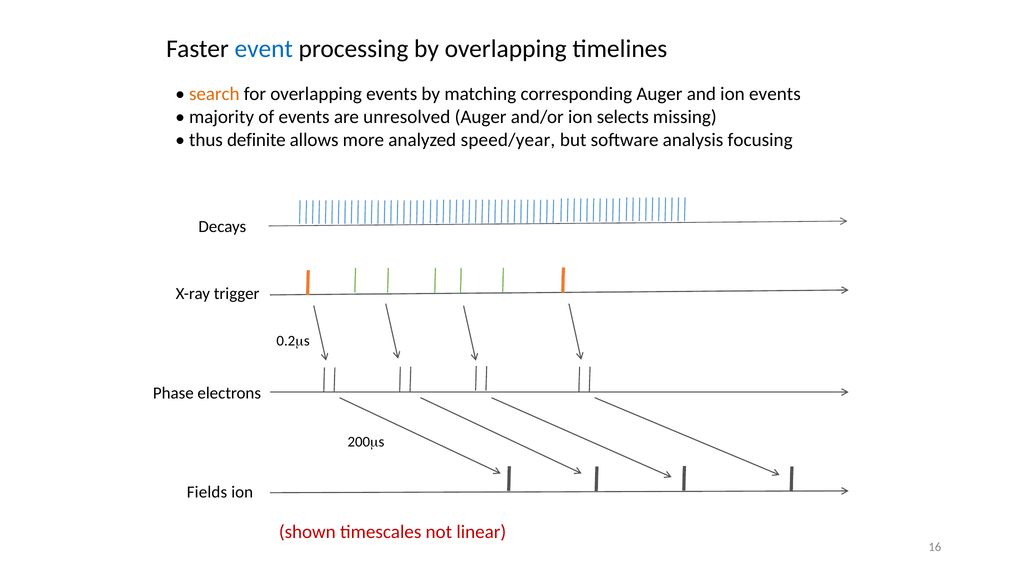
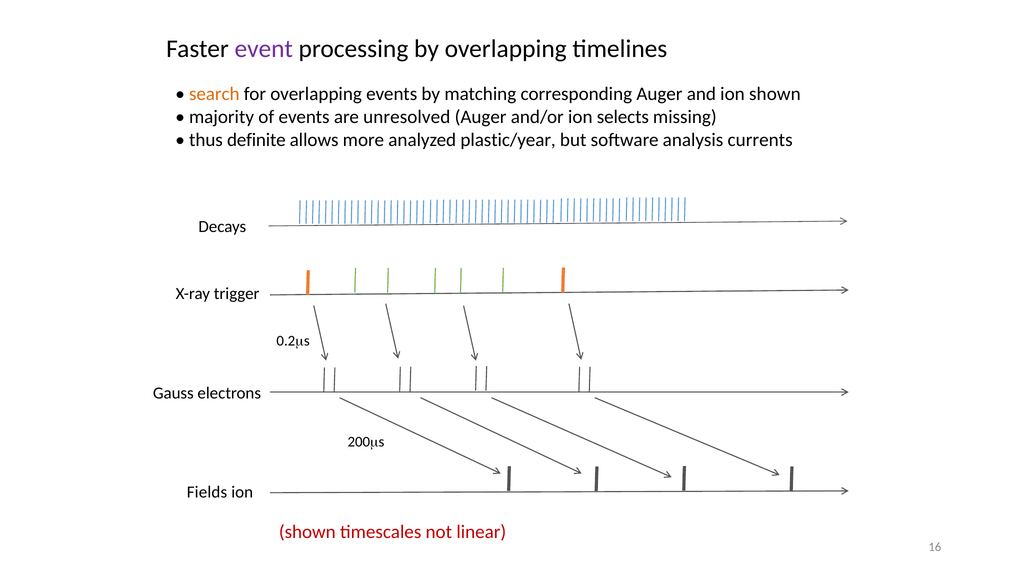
event colour: blue -> purple
ion events: events -> shown
speed/year: speed/year -> plastic/year
focusing: focusing -> currents
Phase: Phase -> Gauss
